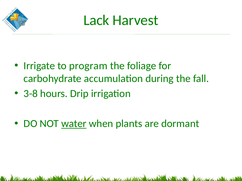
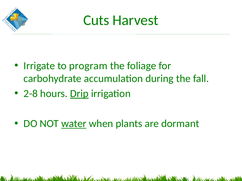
Lack: Lack -> Cuts
3-8: 3-8 -> 2-8
Drip underline: none -> present
